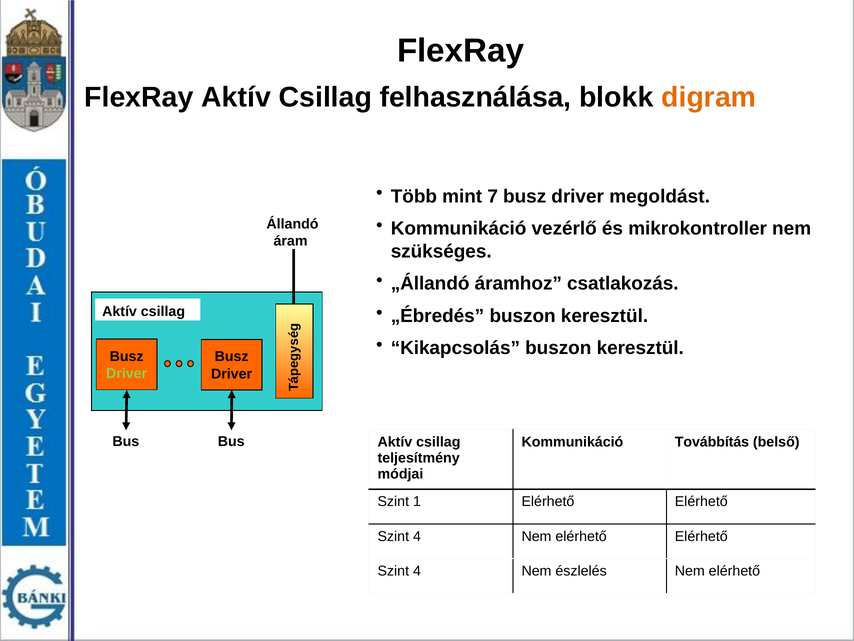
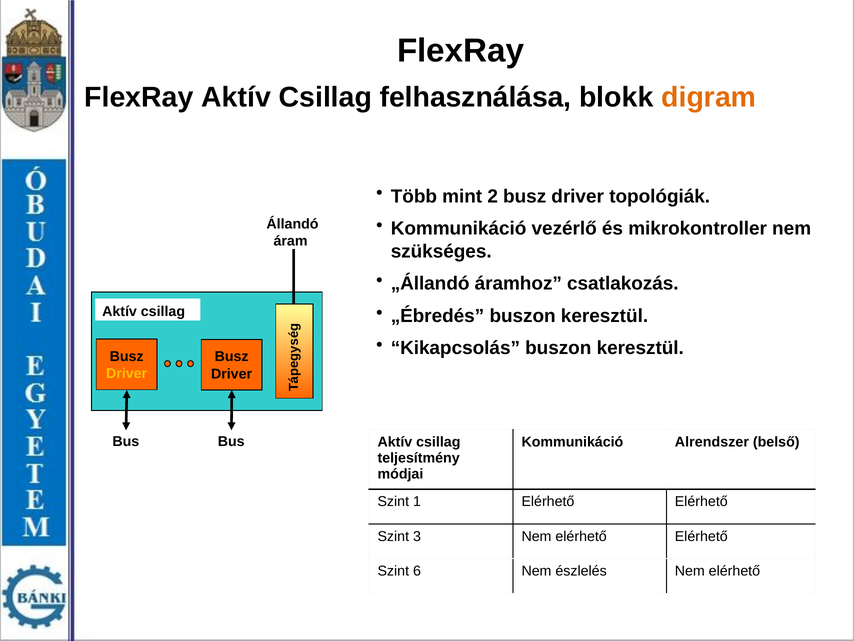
7: 7 -> 2
megoldást: megoldást -> topológiák
Driver at (127, 373) colour: light green -> yellow
Továbbítás: Továbbítás -> Alrendszer
4 at (417, 536): 4 -> 3
4 at (417, 571): 4 -> 6
